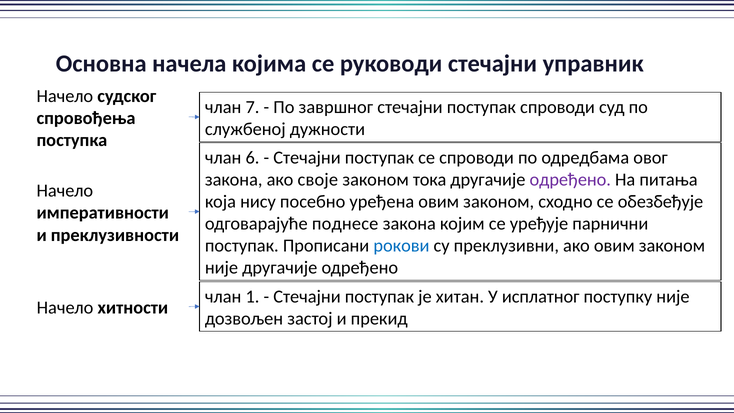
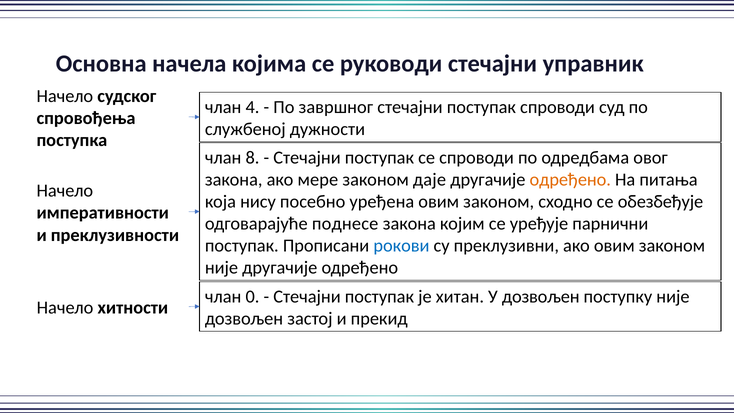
7: 7 -> 4
6: 6 -> 8
своје: своје -> мере
тока: тока -> даје
одређено at (570, 180) colour: purple -> orange
1: 1 -> 0
У исплатног: исплатног -> дозвољен
